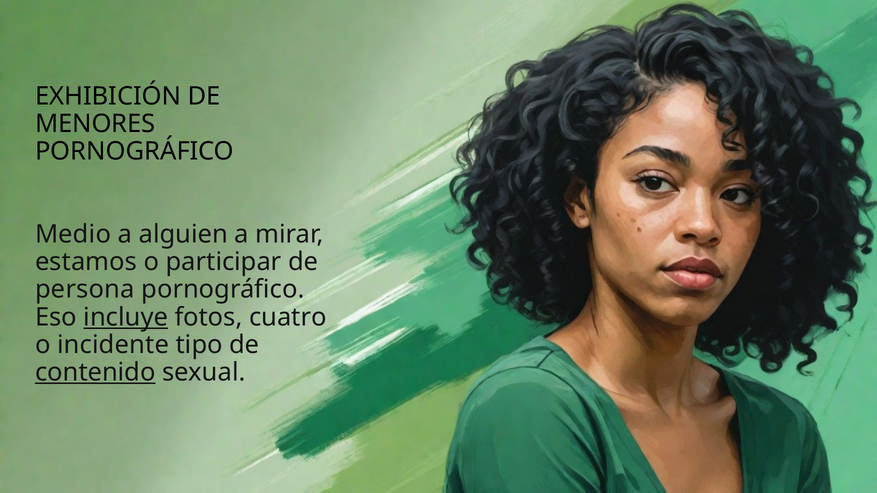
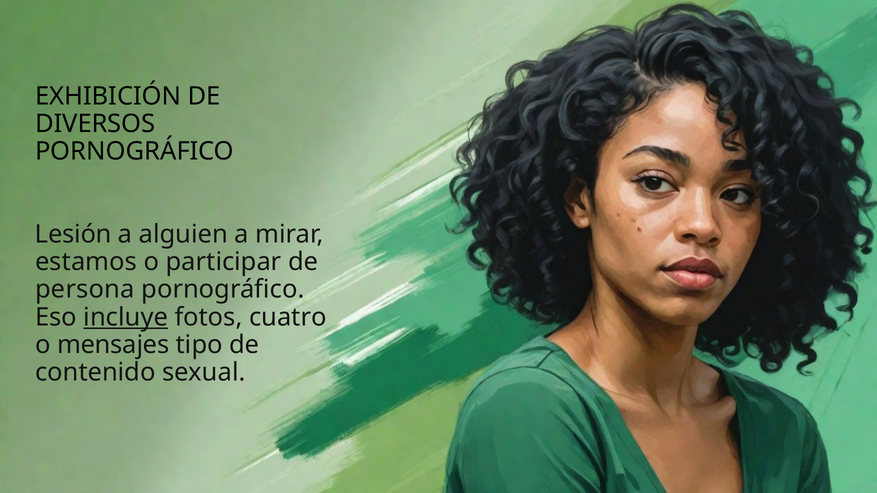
MENORES: MENORES -> DIVERSOS
Medio: Medio -> Lesión
incidente: incidente -> mensajes
contenido underline: present -> none
